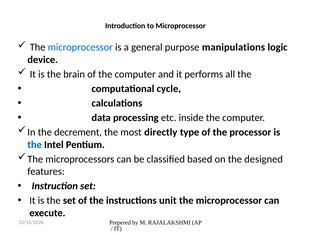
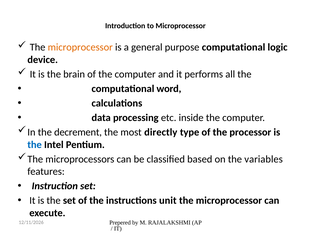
microprocessor at (80, 47) colour: blue -> orange
purpose manipulations: manipulations -> computational
cycle: cycle -> word
designed: designed -> variables
